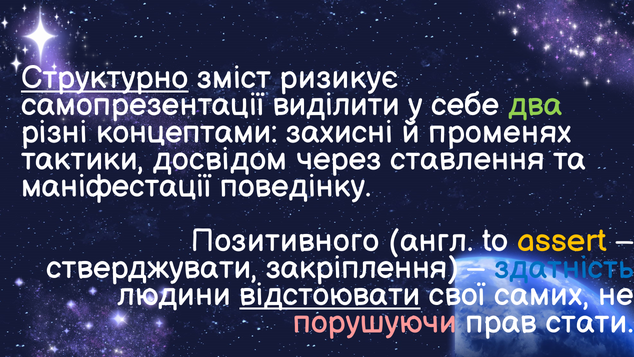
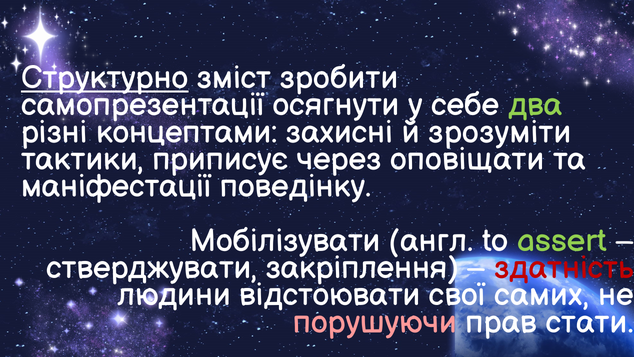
ризикує: ризикує -> зробити
виділити: виділити -> осягнути
променях: променях -> зрозуміти
досвідом: досвідом -> приписує
ставлення: ставлення -> оповіщати
Позитивного: Позитивного -> Мобілізувати
assert colour: yellow -> light green
здатність colour: blue -> red
відстоювати underline: present -> none
